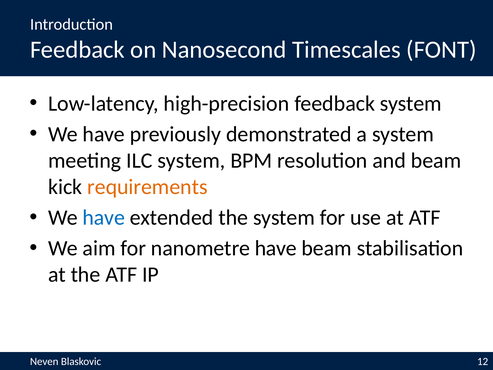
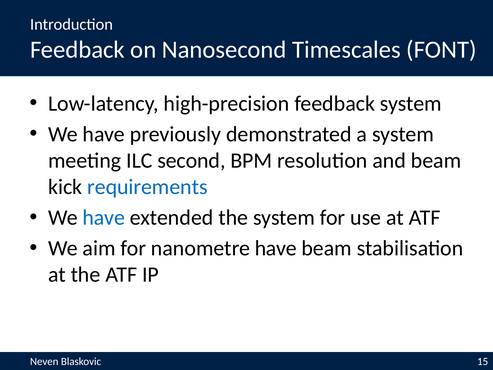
ILC system: system -> second
requirements colour: orange -> blue
12: 12 -> 15
